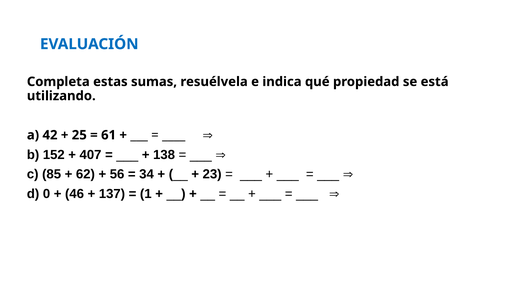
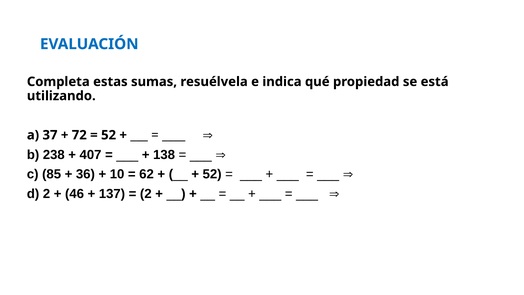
42: 42 -> 37
25: 25 -> 72
61 at (109, 135): 61 -> 52
152: 152 -> 238
62: 62 -> 36
56: 56 -> 10
34: 34 -> 62
23 at (212, 174): 23 -> 52
d 0: 0 -> 2
1 at (146, 194): 1 -> 2
